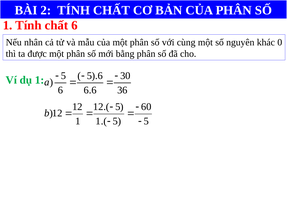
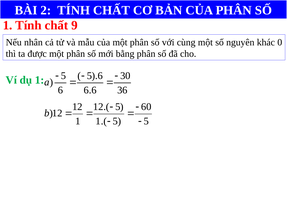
chất 6: 6 -> 9
